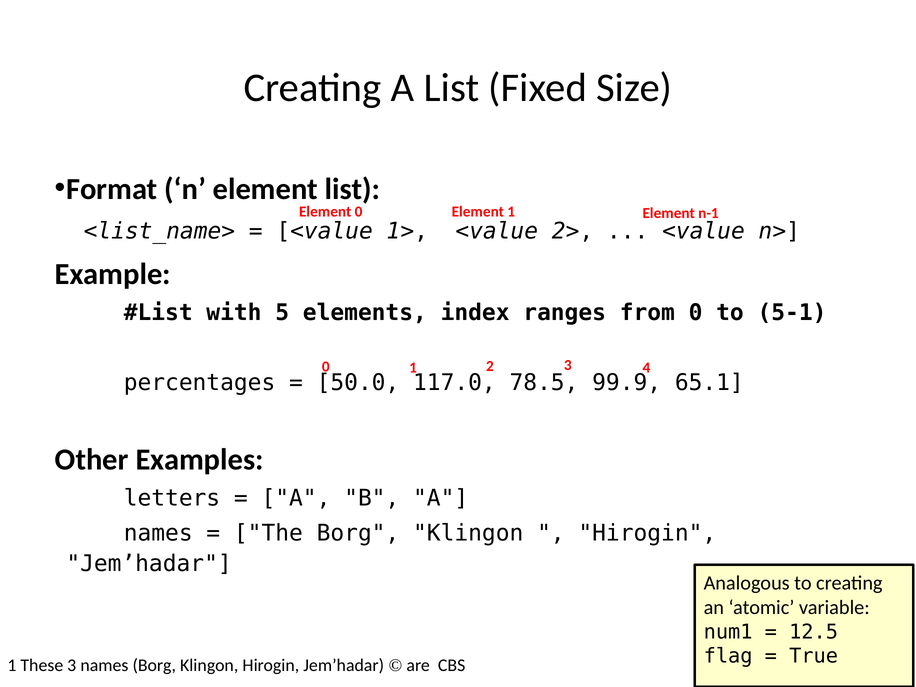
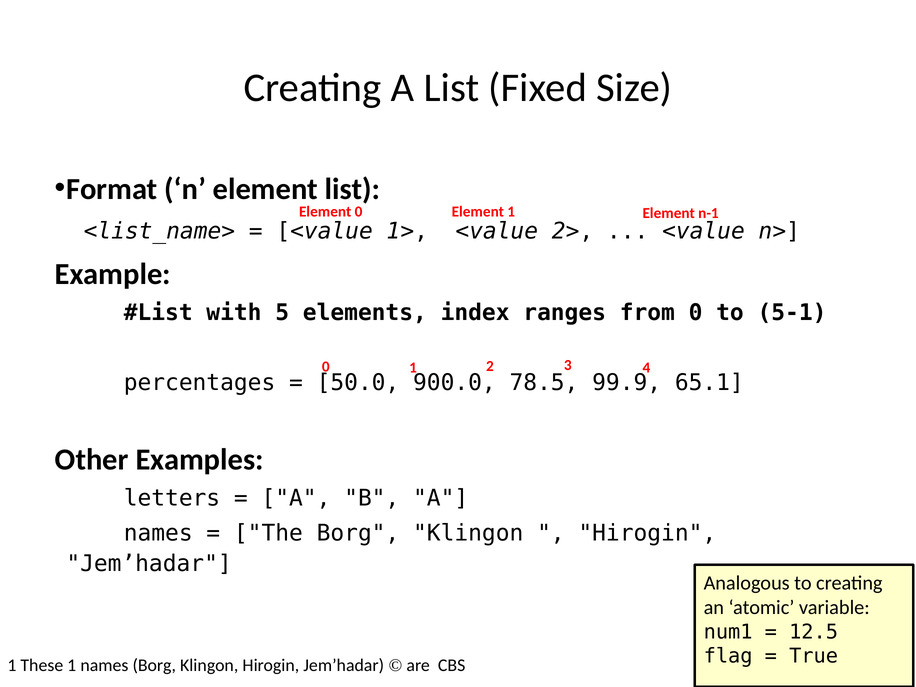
117.0: 117.0 -> 900.0
These 3: 3 -> 1
